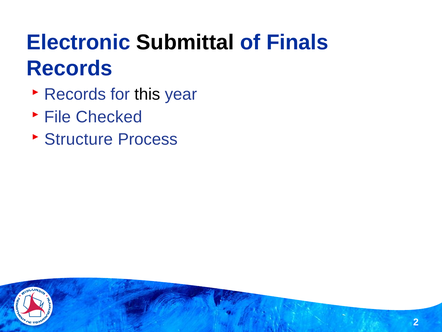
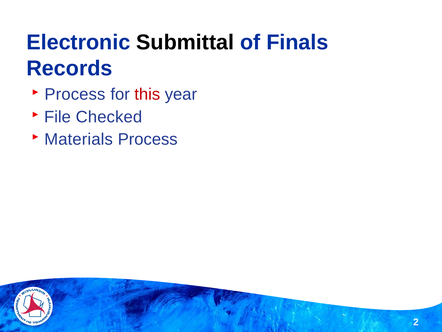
Records at (75, 94): Records -> Process
this colour: black -> red
Structure: Structure -> Materials
